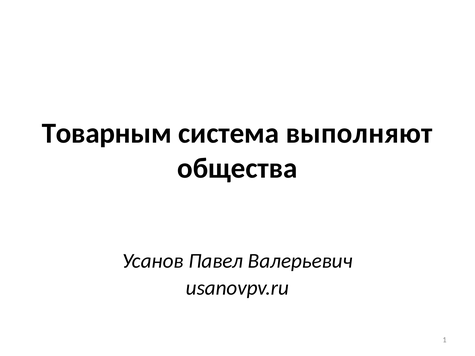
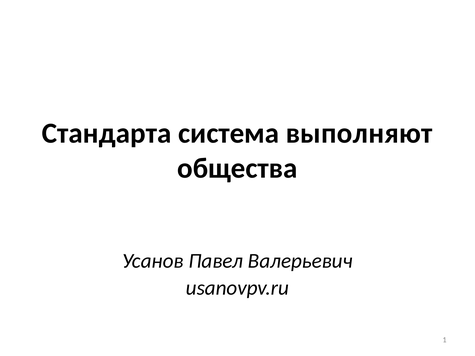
Товарным: Товарным -> Стандарта
